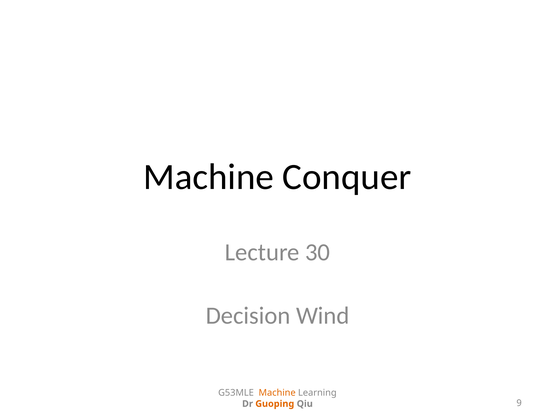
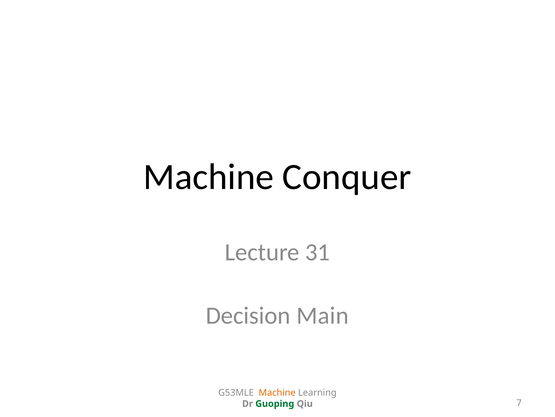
30: 30 -> 31
Wind: Wind -> Main
Guoping colour: orange -> green
9: 9 -> 7
